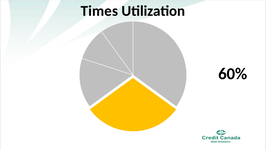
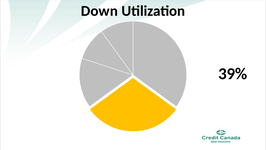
Times: Times -> Down
60%: 60% -> 39%
